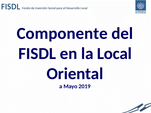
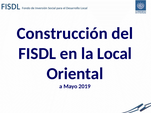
Componente: Componente -> Construcción
